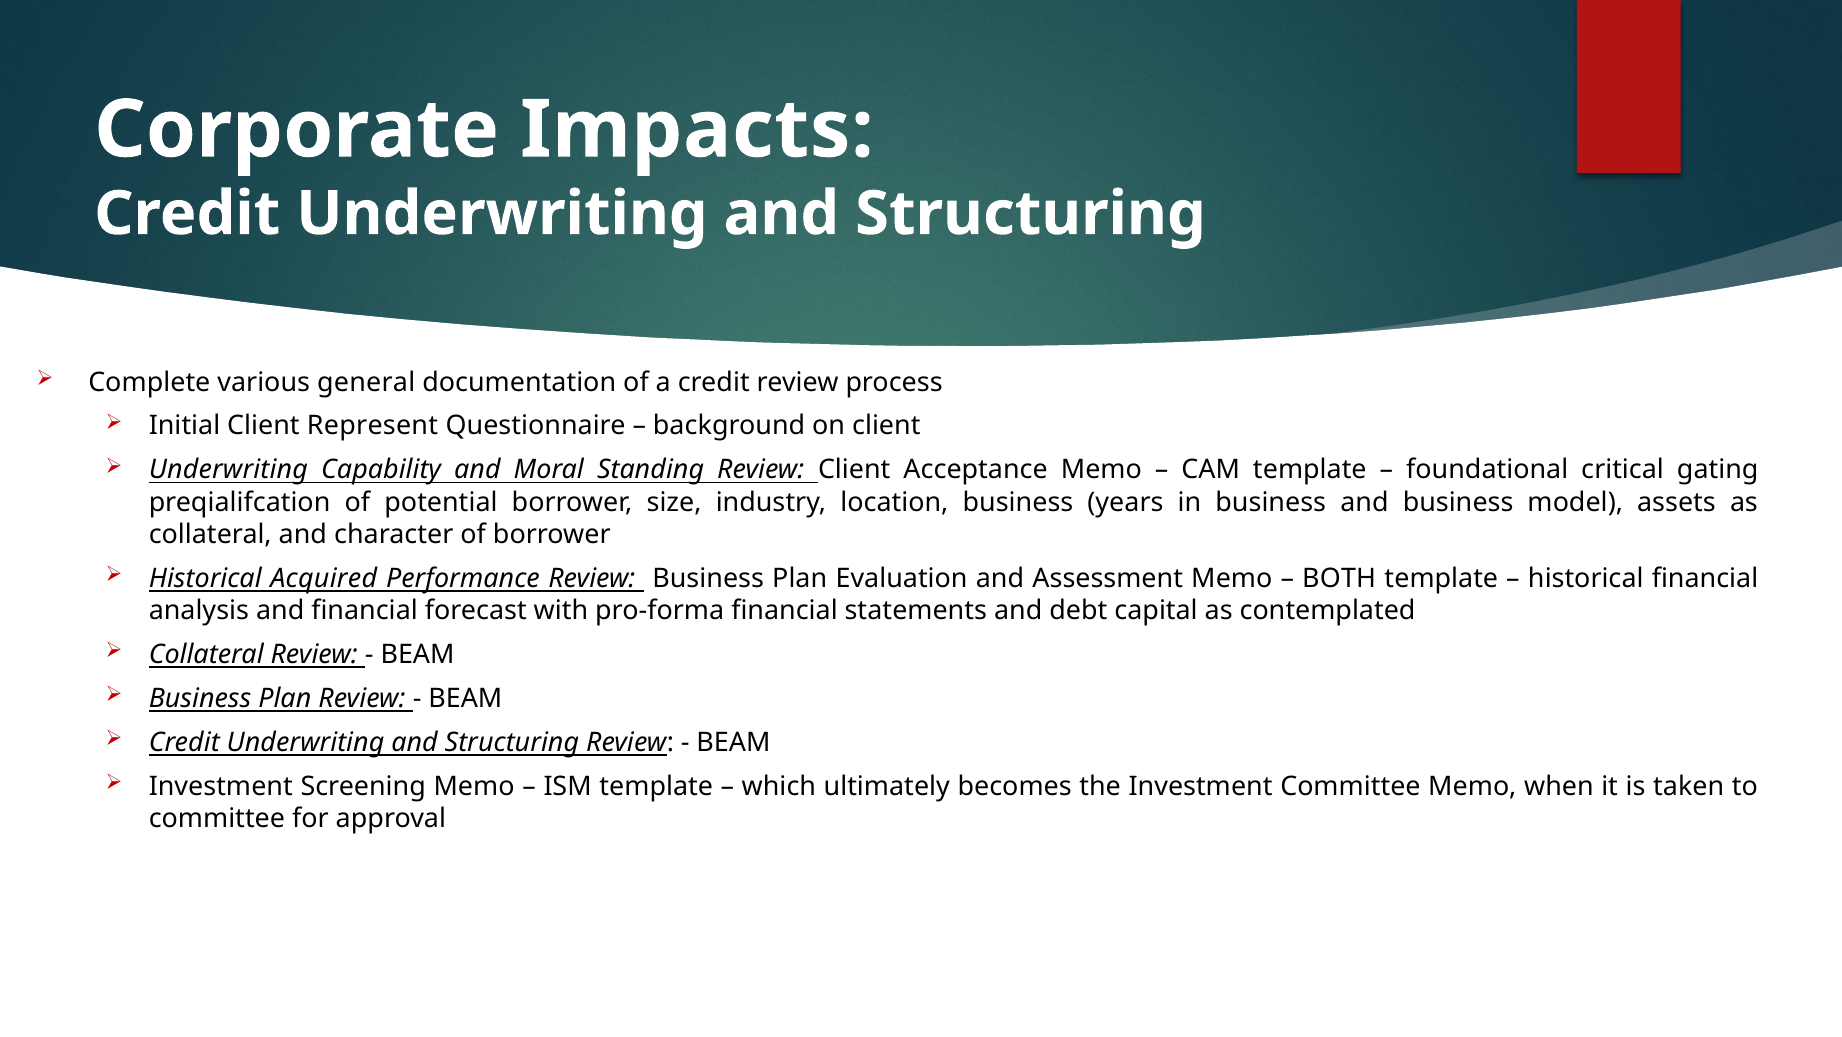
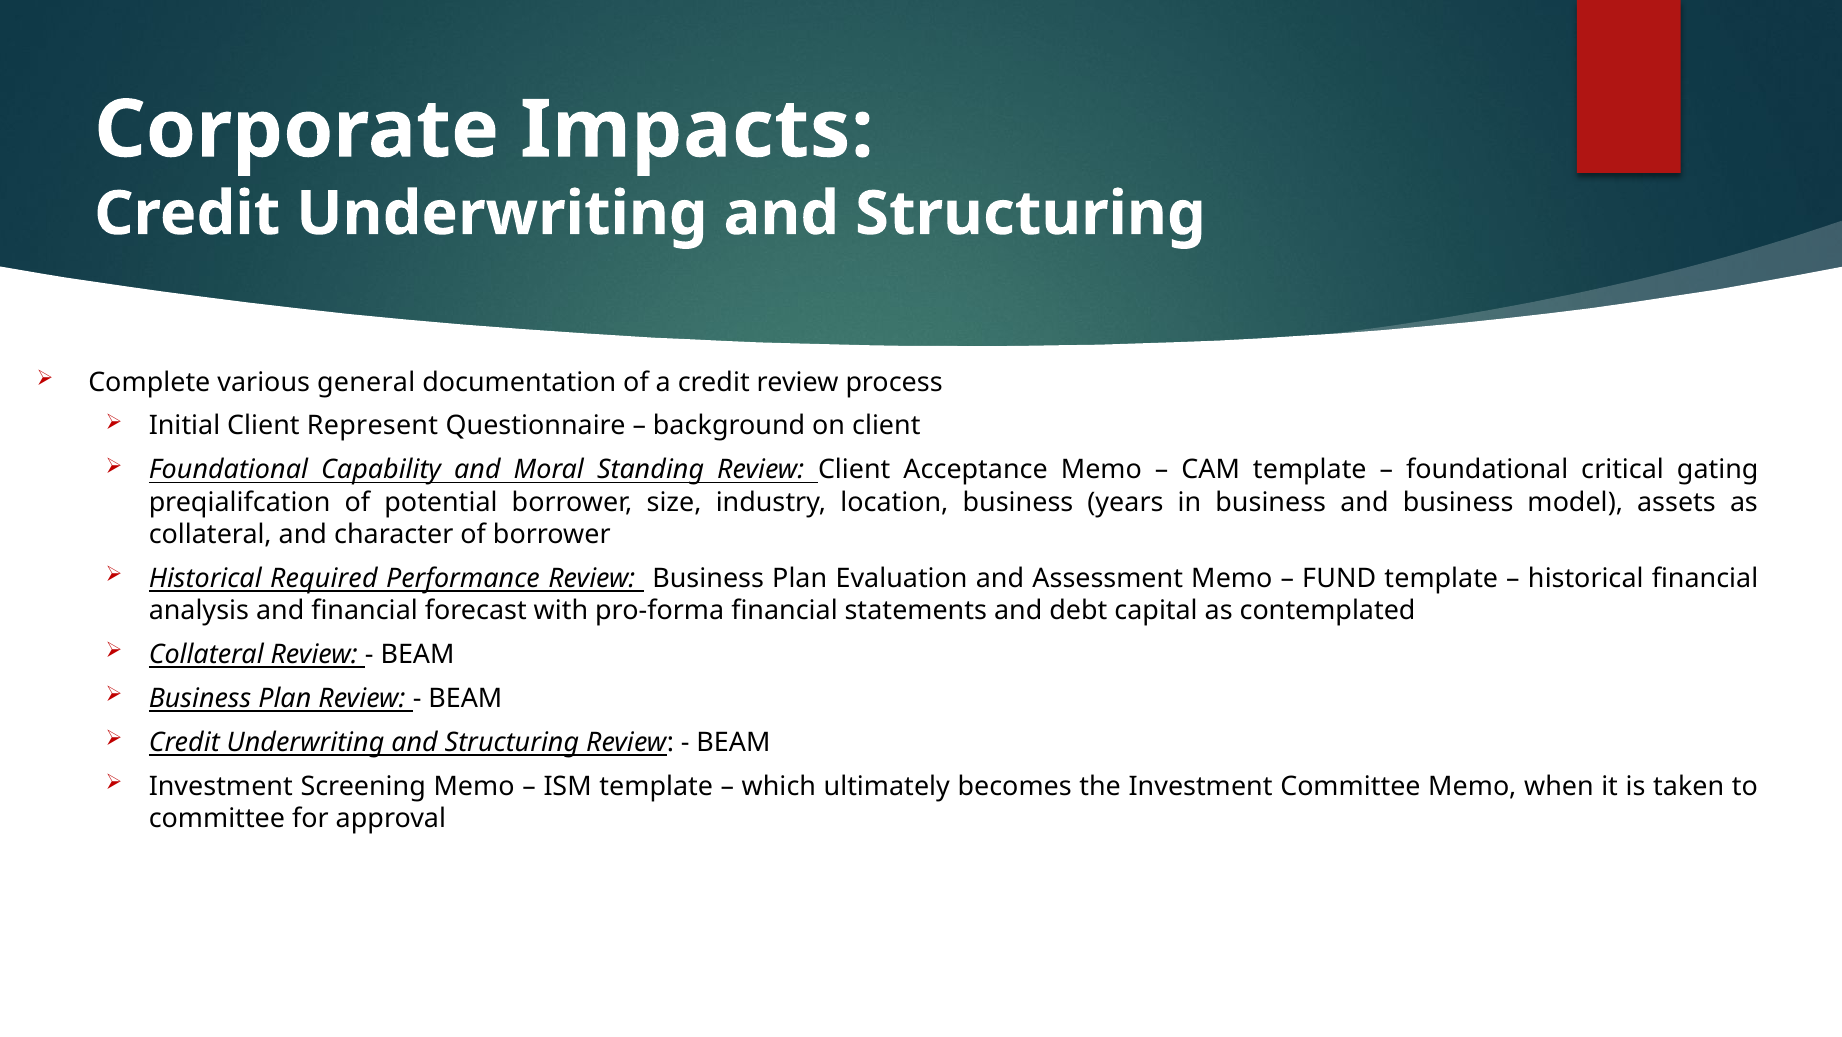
Underwriting at (228, 470): Underwriting -> Foundational
Acquired: Acquired -> Required
BOTH: BOTH -> FUND
